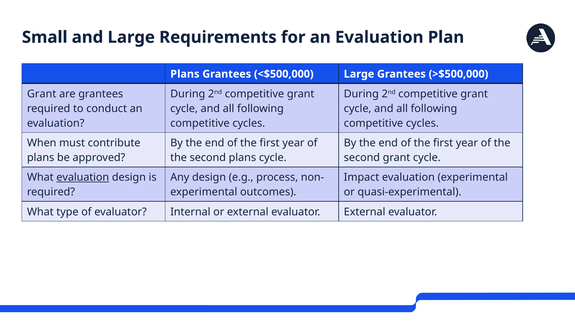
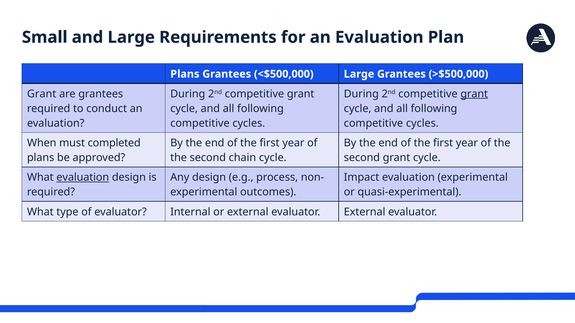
grant at (474, 94) underline: none -> present
contribute: contribute -> completed
second plans: plans -> chain
